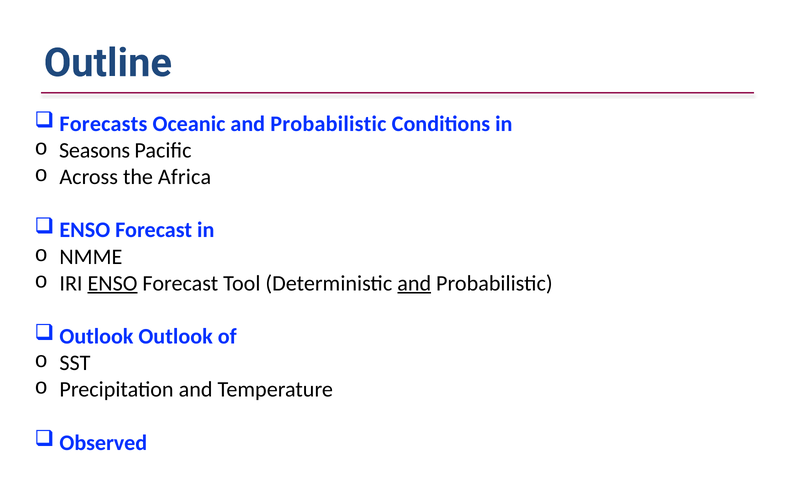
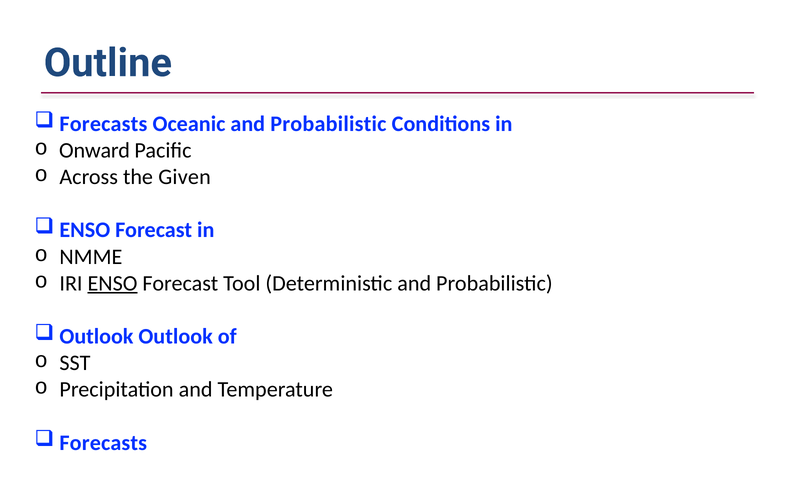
Seasons: Seasons -> Onward
Africa: Africa -> Given
and at (414, 283) underline: present -> none
Observed at (103, 442): Observed -> Forecasts
